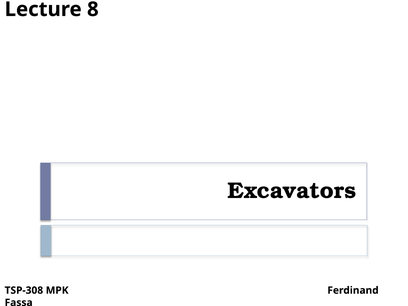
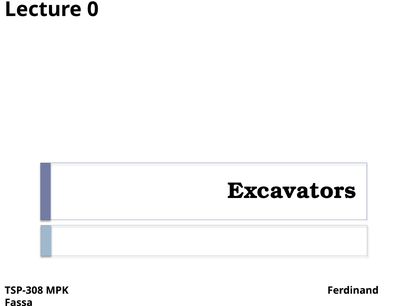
8: 8 -> 0
